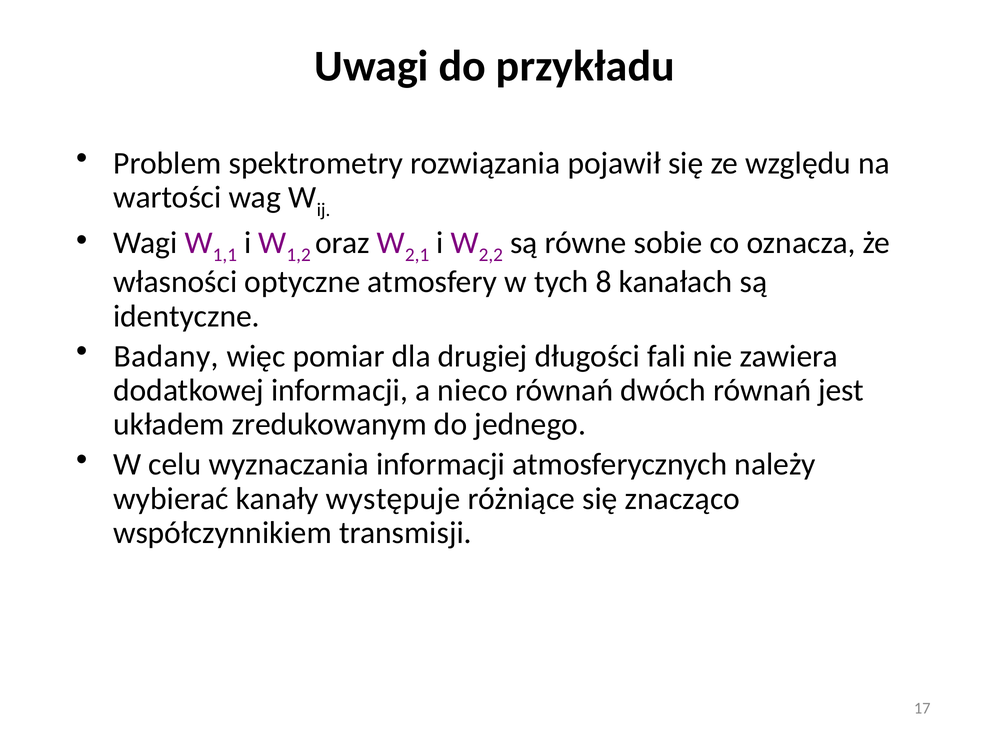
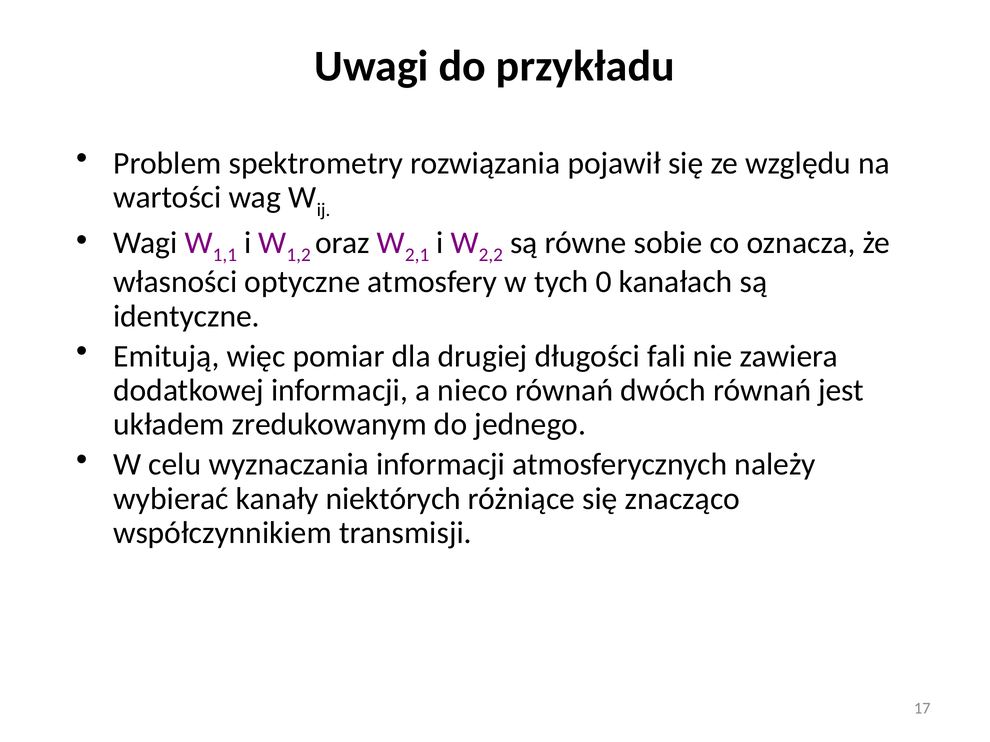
8: 8 -> 0
Badany: Badany -> Emitują
występuje: występuje -> niektórych
